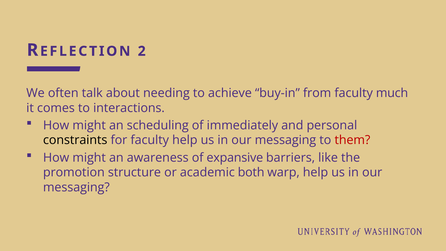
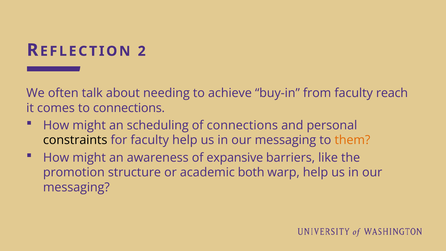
much: much -> reach
to interactions: interactions -> connections
of immediately: immediately -> connections
them colour: red -> orange
